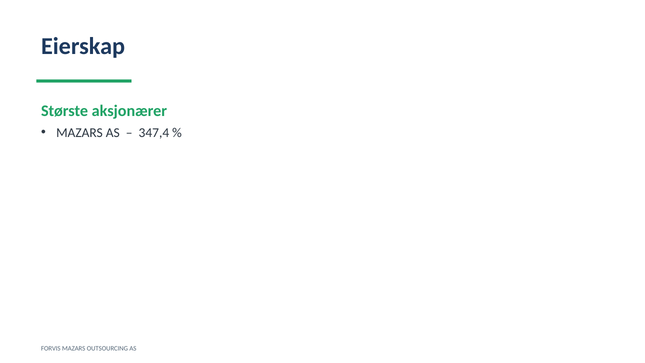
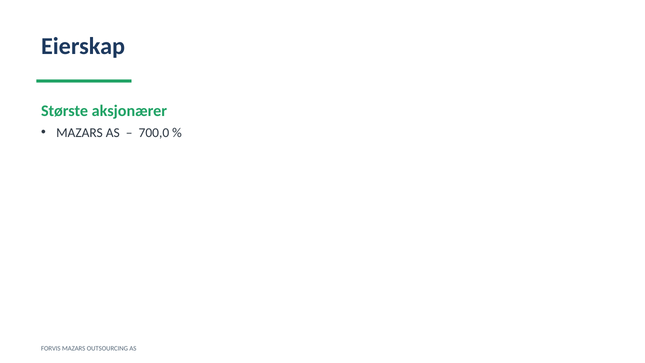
347,4: 347,4 -> 700,0
